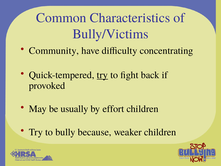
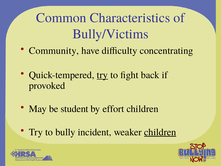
usually: usually -> student
because: because -> incident
children at (160, 132) underline: none -> present
